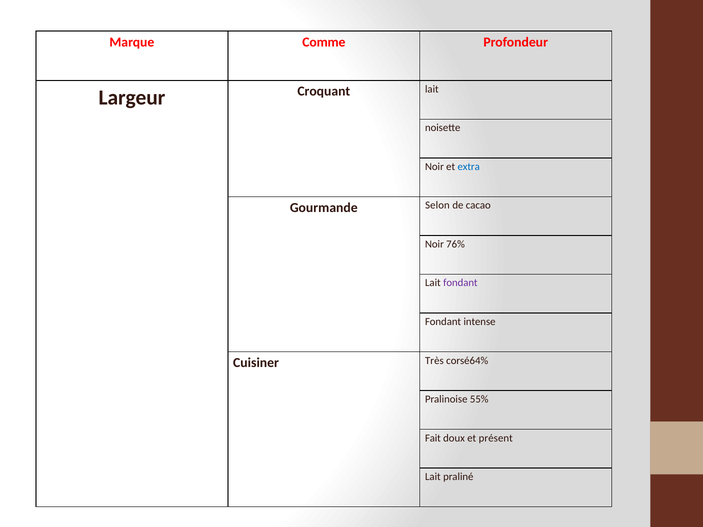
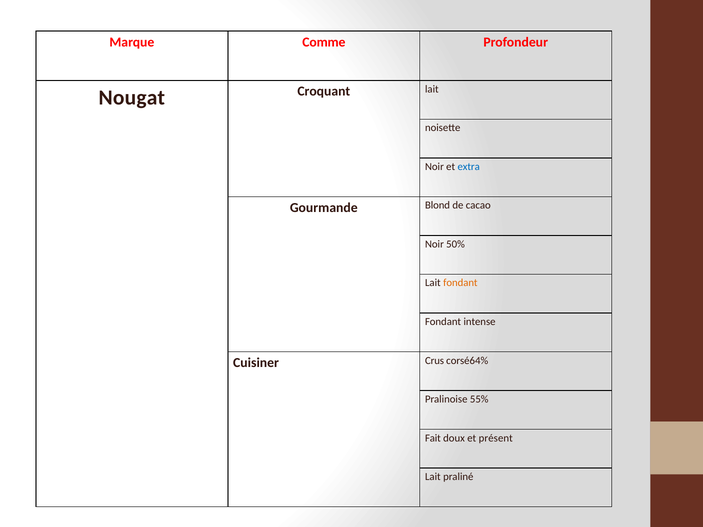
Largeur: Largeur -> Nougat
Selon: Selon -> Blond
76%: 76% -> 50%
fondant at (460, 283) colour: purple -> orange
Très: Très -> Crus
